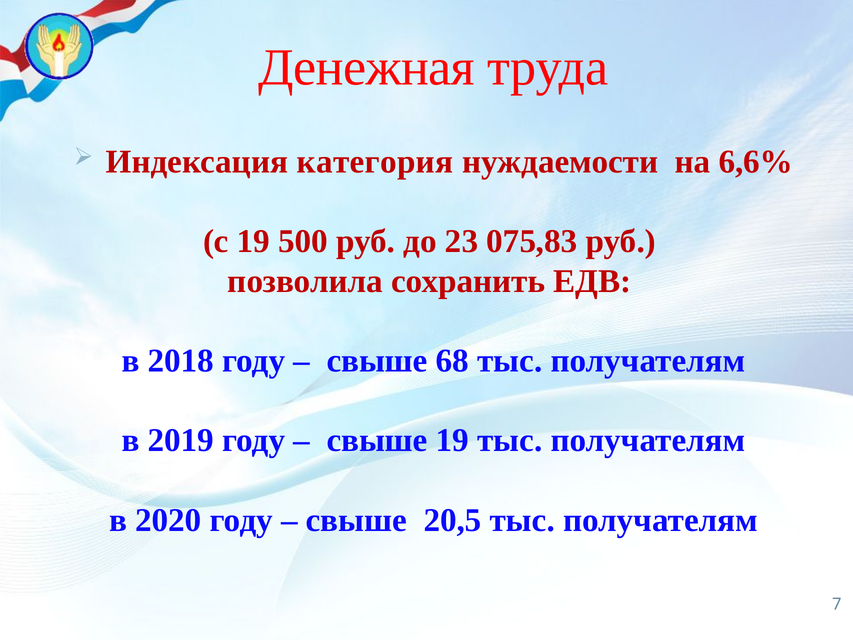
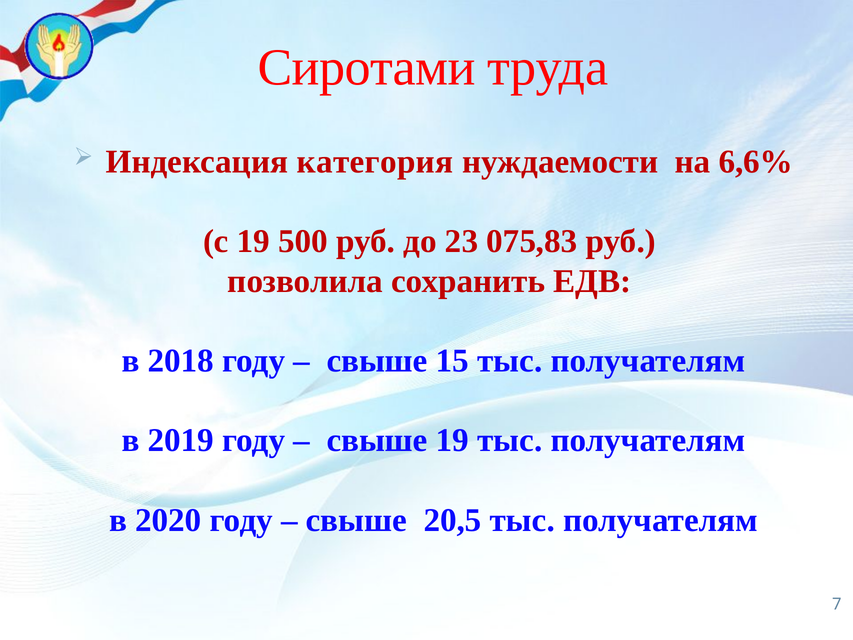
Денежная: Денежная -> Сиротами
68: 68 -> 15
